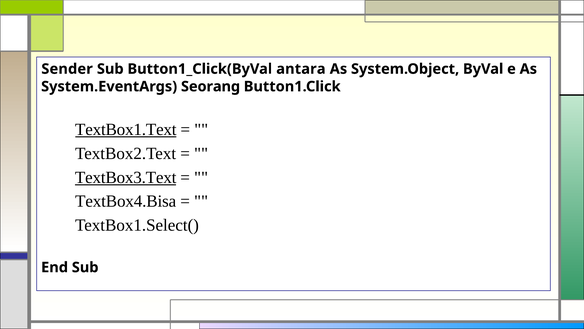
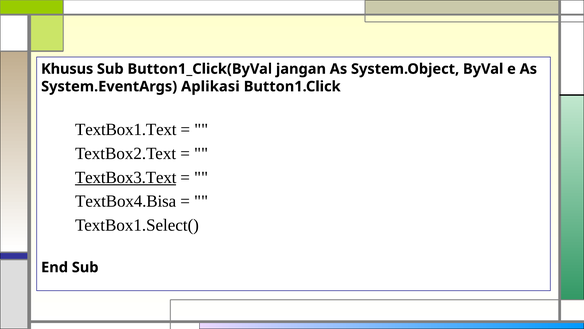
Sender: Sender -> Khusus
antara: antara -> jangan
Seorang: Seorang -> Aplikasi
TextBox1.Text underline: present -> none
